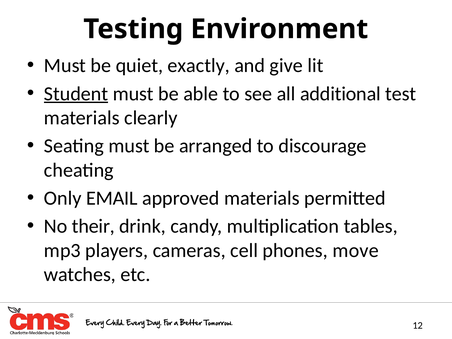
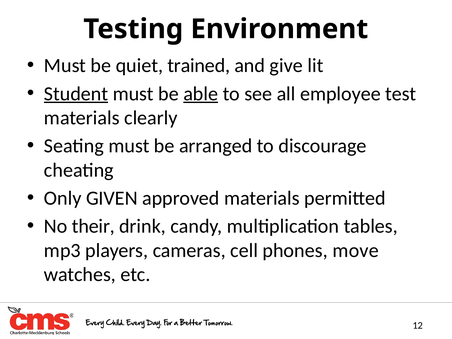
exactly: exactly -> trained
able underline: none -> present
additional: additional -> employee
EMAIL: EMAIL -> GIVEN
